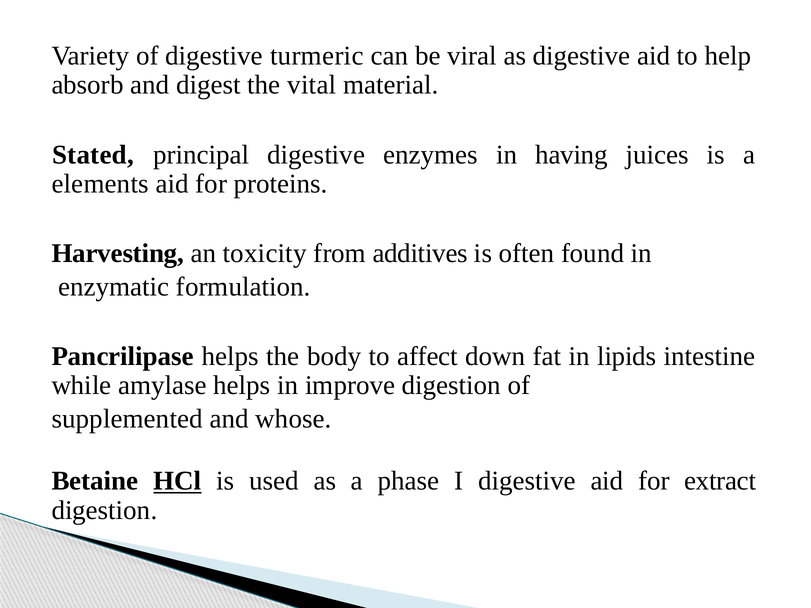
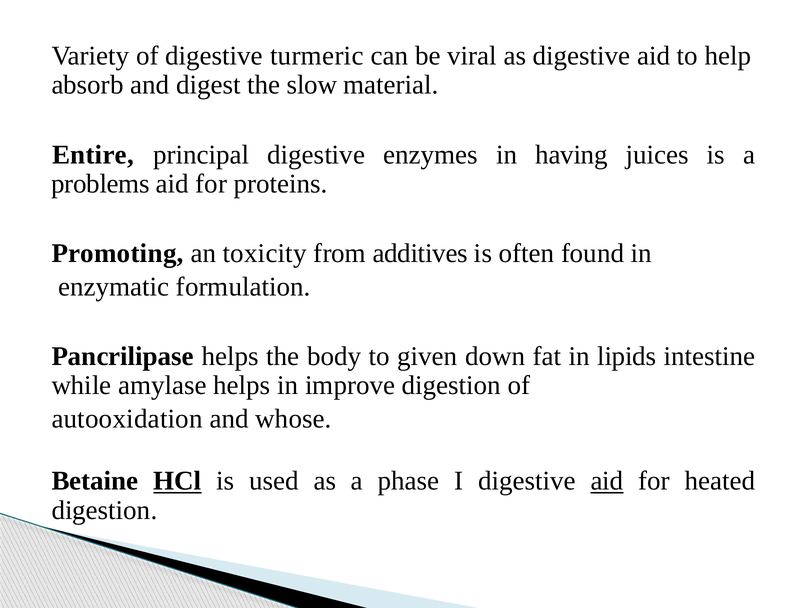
vital: vital -> slow
Stated: Stated -> Entire
elements: elements -> problems
Harvesting: Harvesting -> Promoting
affect: affect -> given
supplemented: supplemented -> autooxidation
aid at (607, 481) underline: none -> present
extract: extract -> heated
